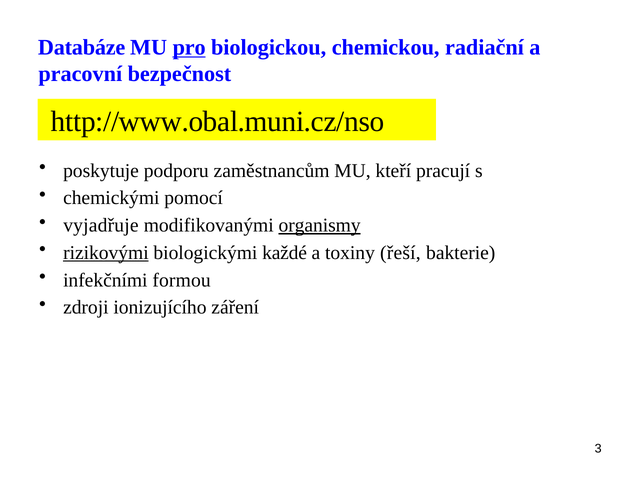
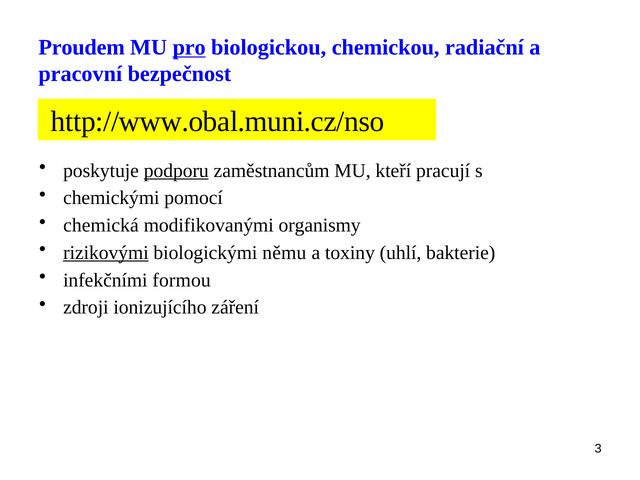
Databáze: Databáze -> Proudem
podporu underline: none -> present
vyjadřuje: vyjadřuje -> chemická
organismy underline: present -> none
každé: každé -> němu
řeší: řeší -> uhlí
